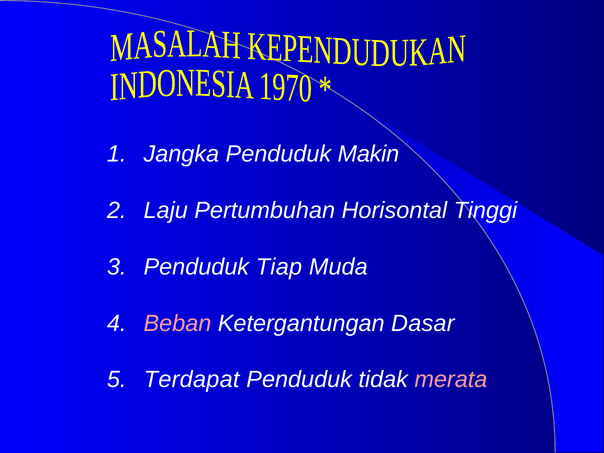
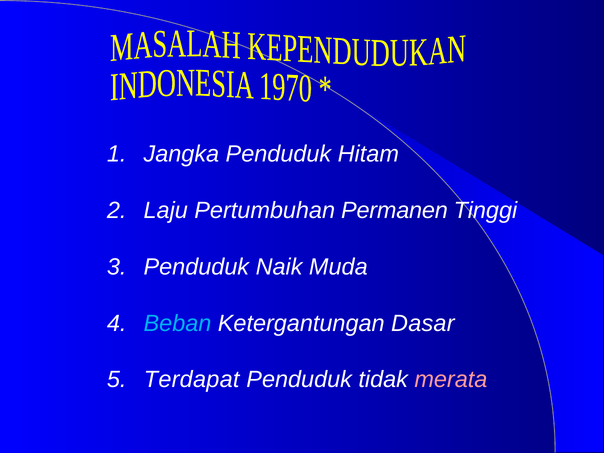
Makin: Makin -> Hitam
Horisontal: Horisontal -> Permanen
Tiap: Tiap -> Naik
Beban colour: pink -> light blue
